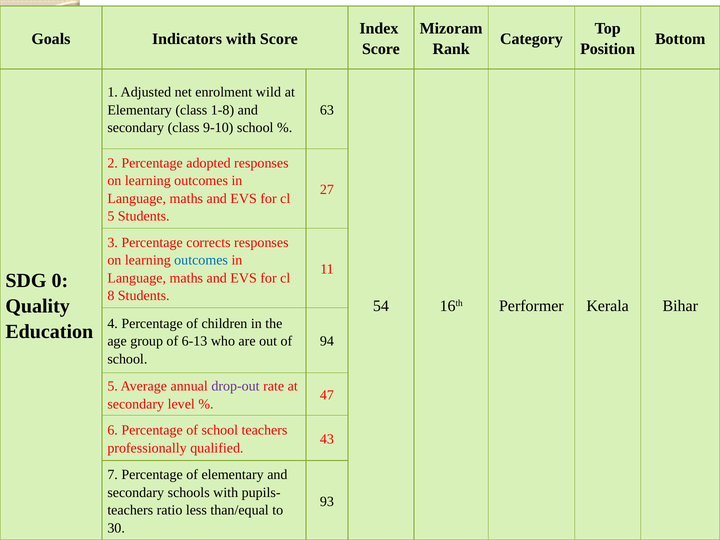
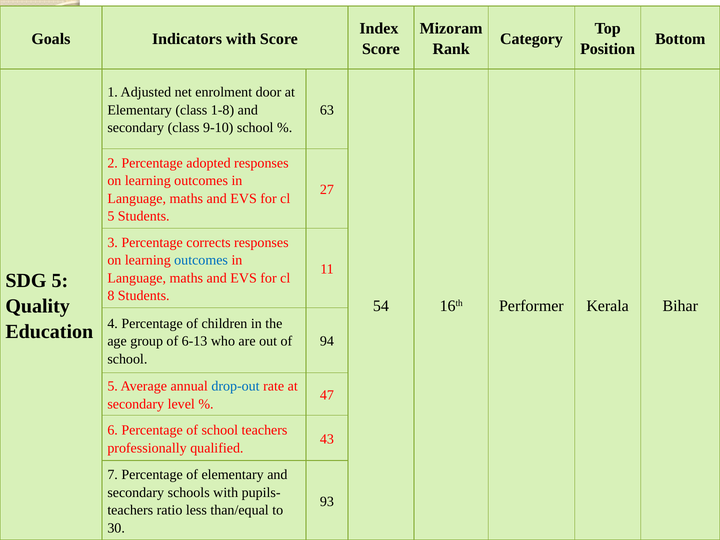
wild: wild -> door
SDG 0: 0 -> 5
drop-out colour: purple -> blue
